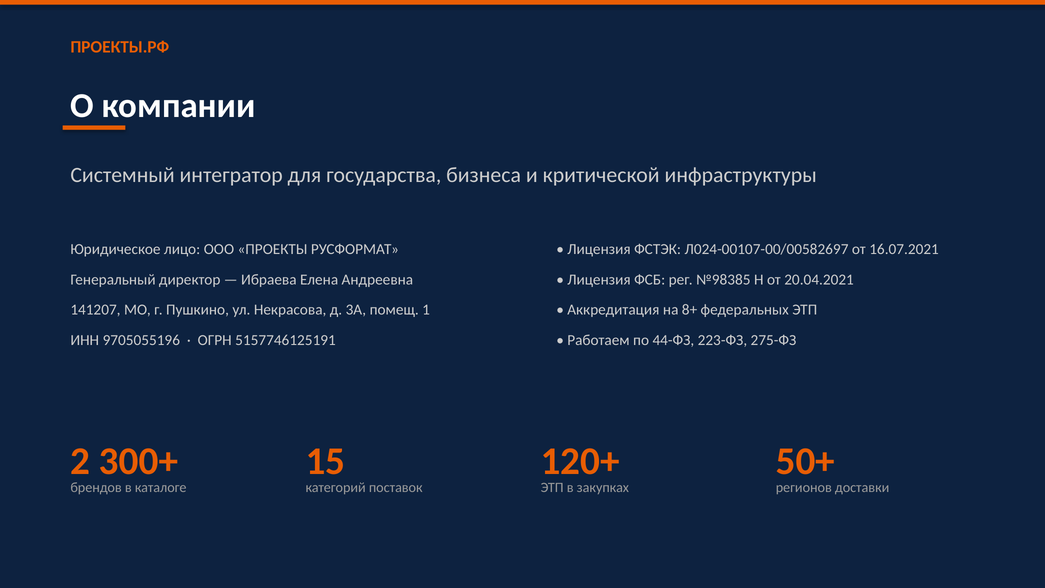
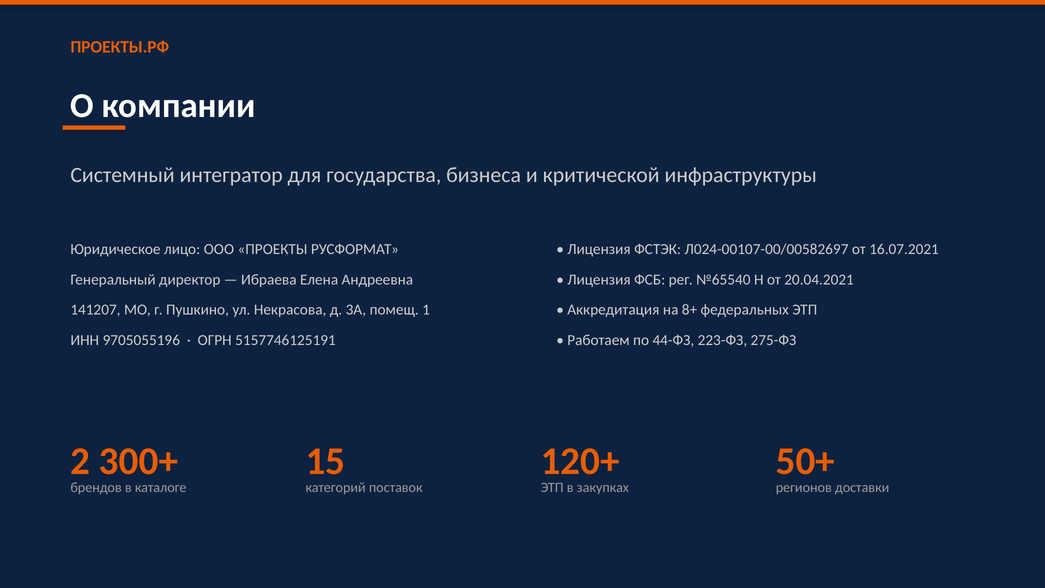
№98385: №98385 -> №65540
